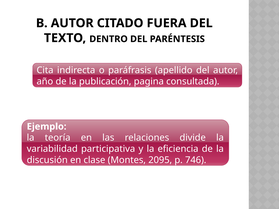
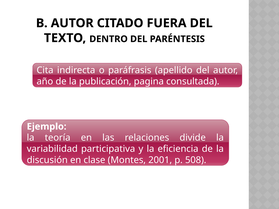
2095: 2095 -> 2001
746: 746 -> 508
